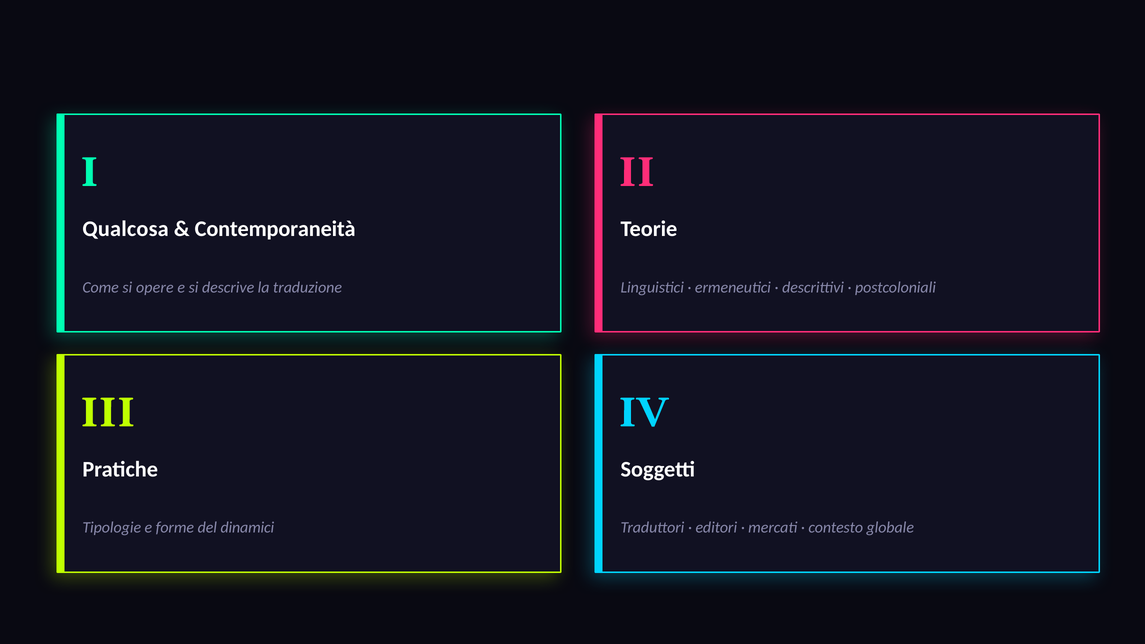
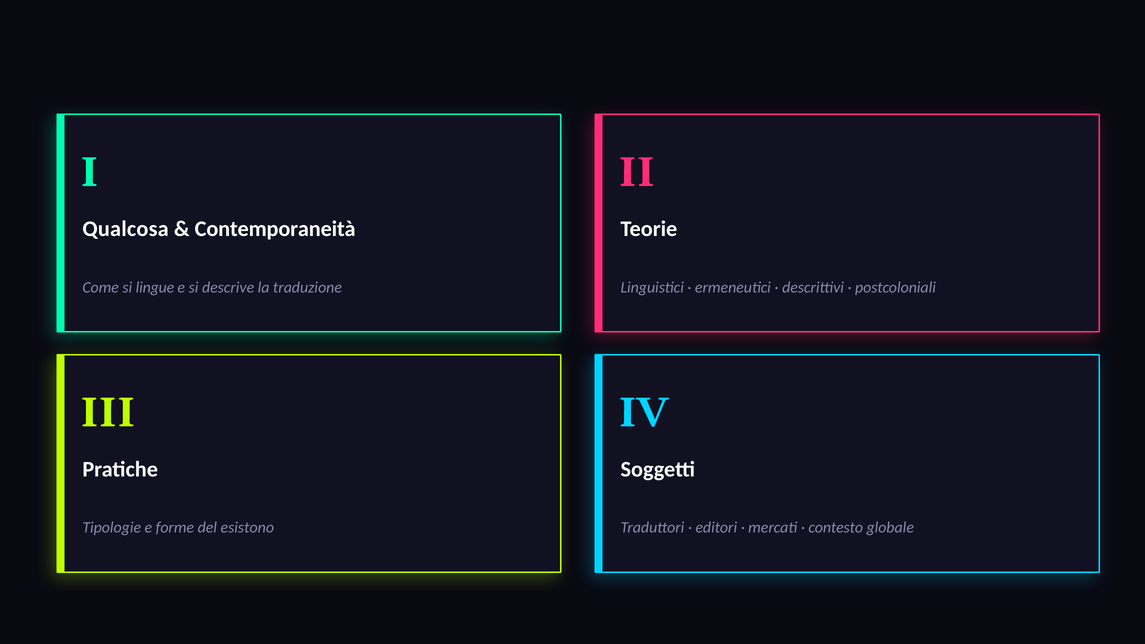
opere: opere -> lingue
dinamici: dinamici -> esistono
